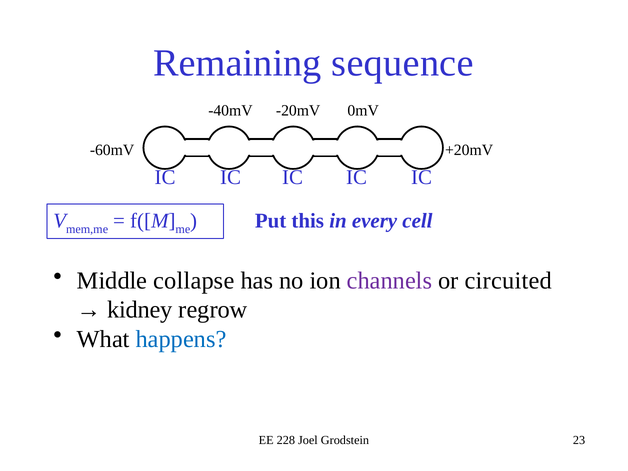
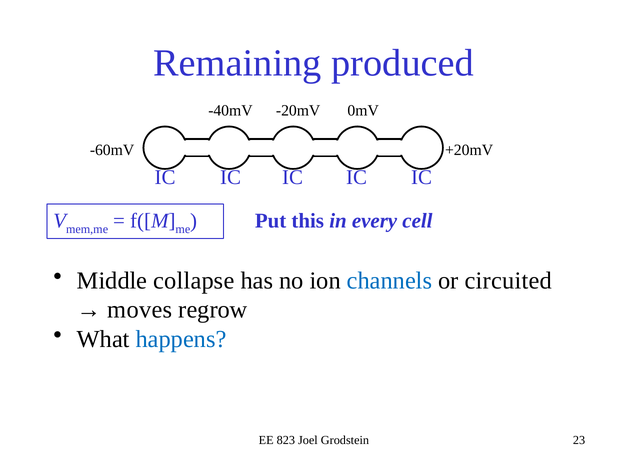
sequence: sequence -> produced
channels colour: purple -> blue
kidney: kidney -> moves
228: 228 -> 823
